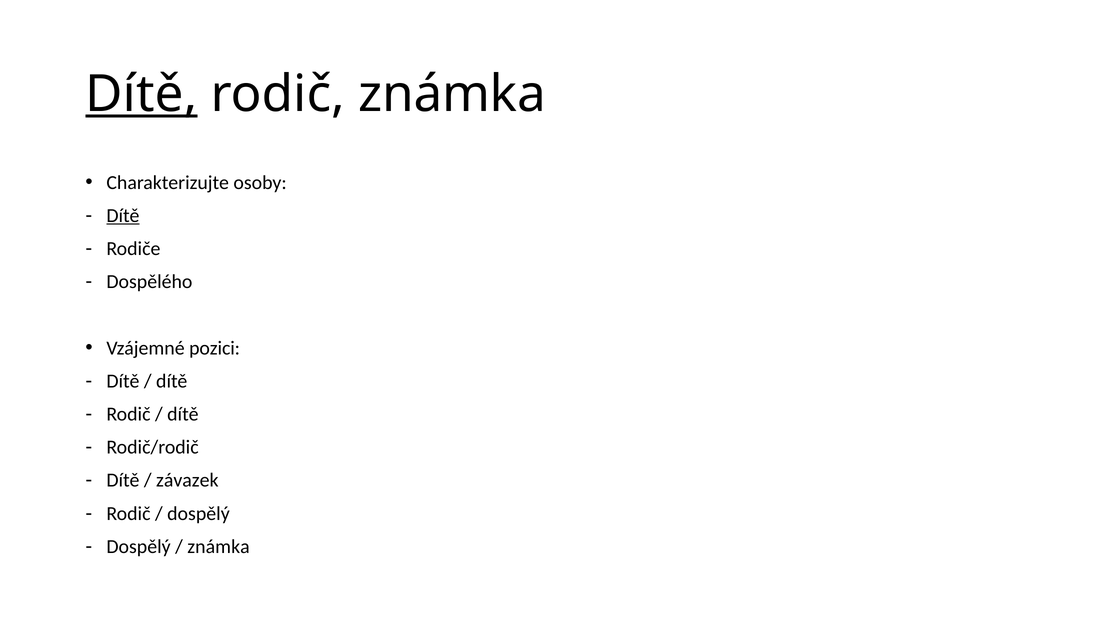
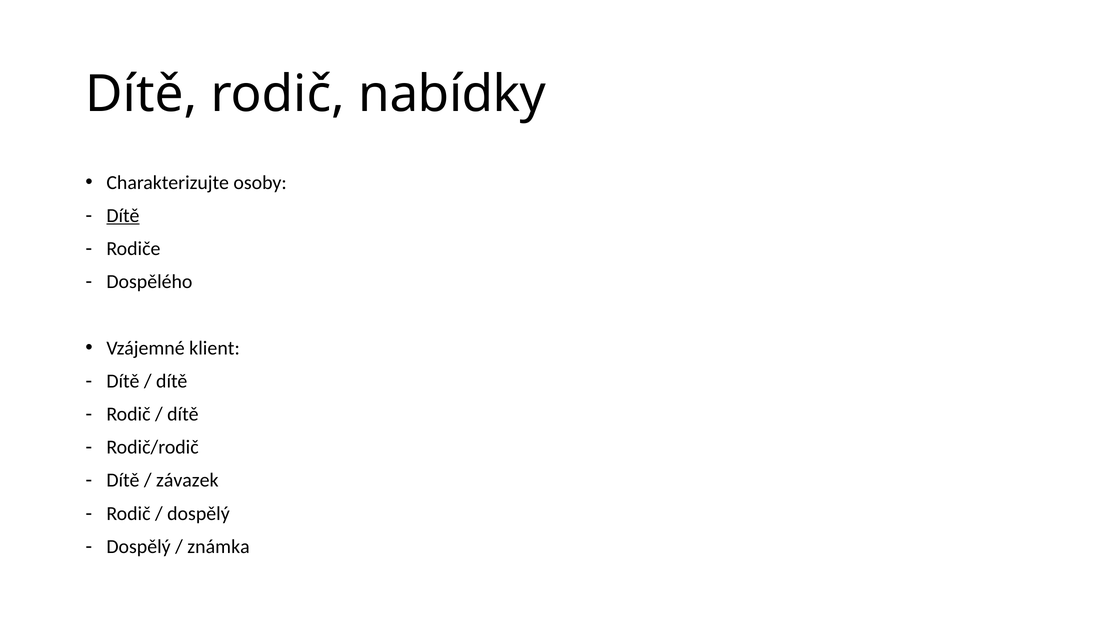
Dítě at (141, 94) underline: present -> none
rodič známka: známka -> nabídky
pozici: pozici -> klient
